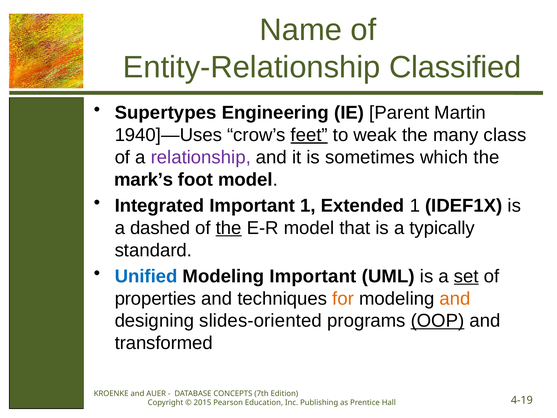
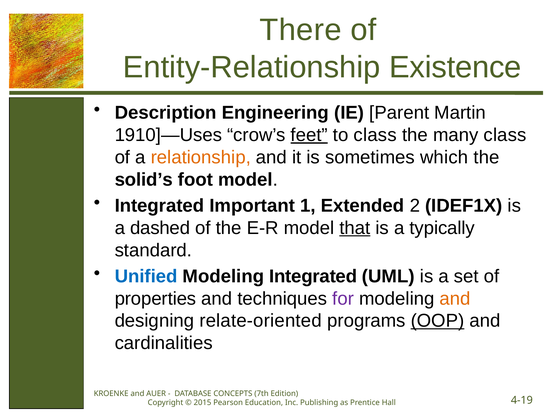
Name: Name -> There
Classified: Classified -> Existence
Supertypes: Supertypes -> Description
1940]—Uses: 1940]—Uses -> 1910]—Uses
to weak: weak -> class
relationship colour: purple -> orange
mark’s: mark’s -> solid’s
Extended 1: 1 -> 2
the at (229, 228) underline: present -> none
that underline: none -> present
Modeling Important: Important -> Integrated
set underline: present -> none
for colour: orange -> purple
slides-oriented: slides-oriented -> relate-oriented
transformed: transformed -> cardinalities
